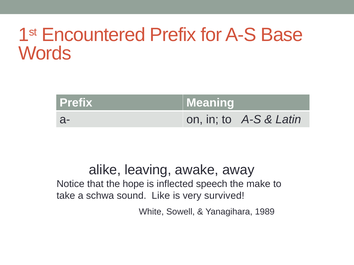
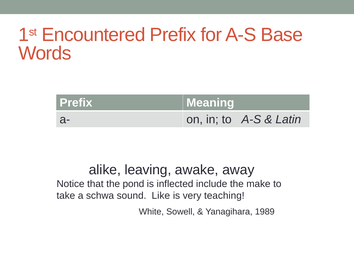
hope: hope -> pond
speech: speech -> include
survived: survived -> teaching
